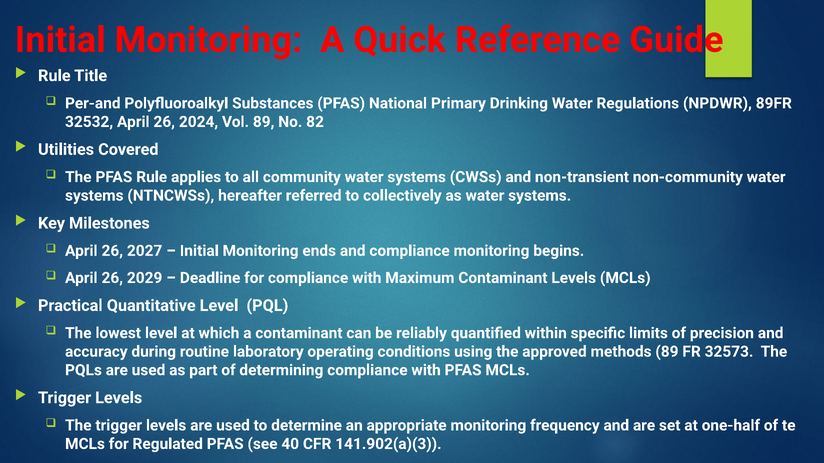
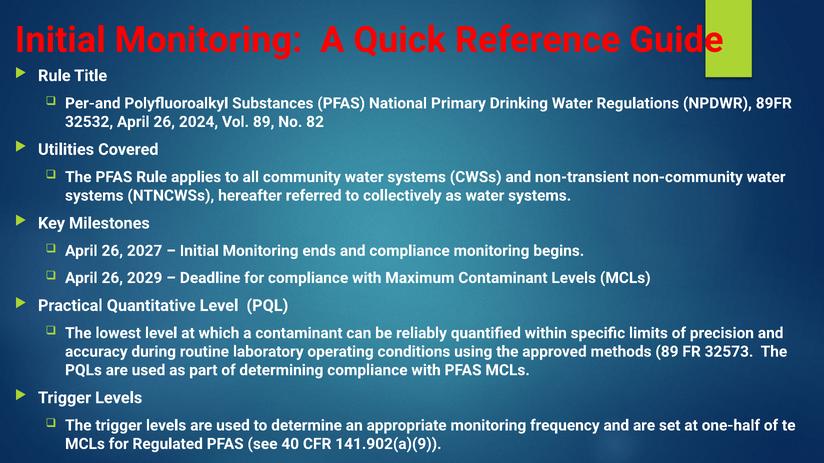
141.902(a)(3: 141.902(a)(3 -> 141.902(a)(9
